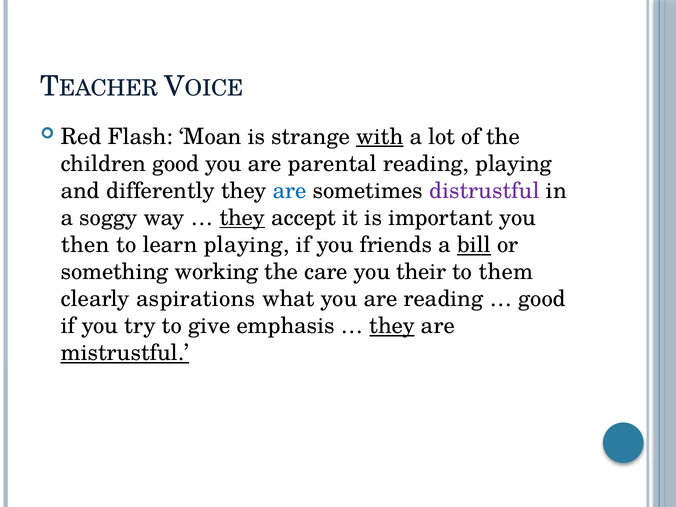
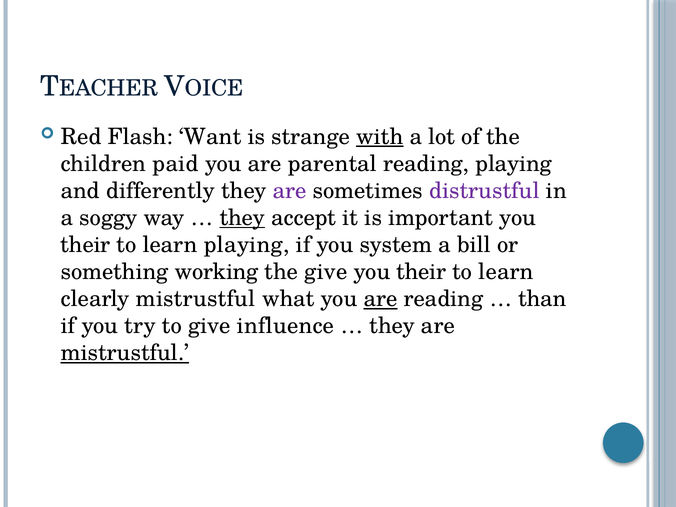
Moan: Moan -> Want
children good: good -> paid
are at (290, 191) colour: blue -> purple
then at (85, 245): then -> their
friends: friends -> system
bill underline: present -> none
the care: care -> give
them at (506, 272): them -> learn
clearly aspirations: aspirations -> mistrustful
are at (381, 299) underline: none -> present
good at (542, 299): good -> than
emphasis: emphasis -> influence
they at (392, 326) underline: present -> none
